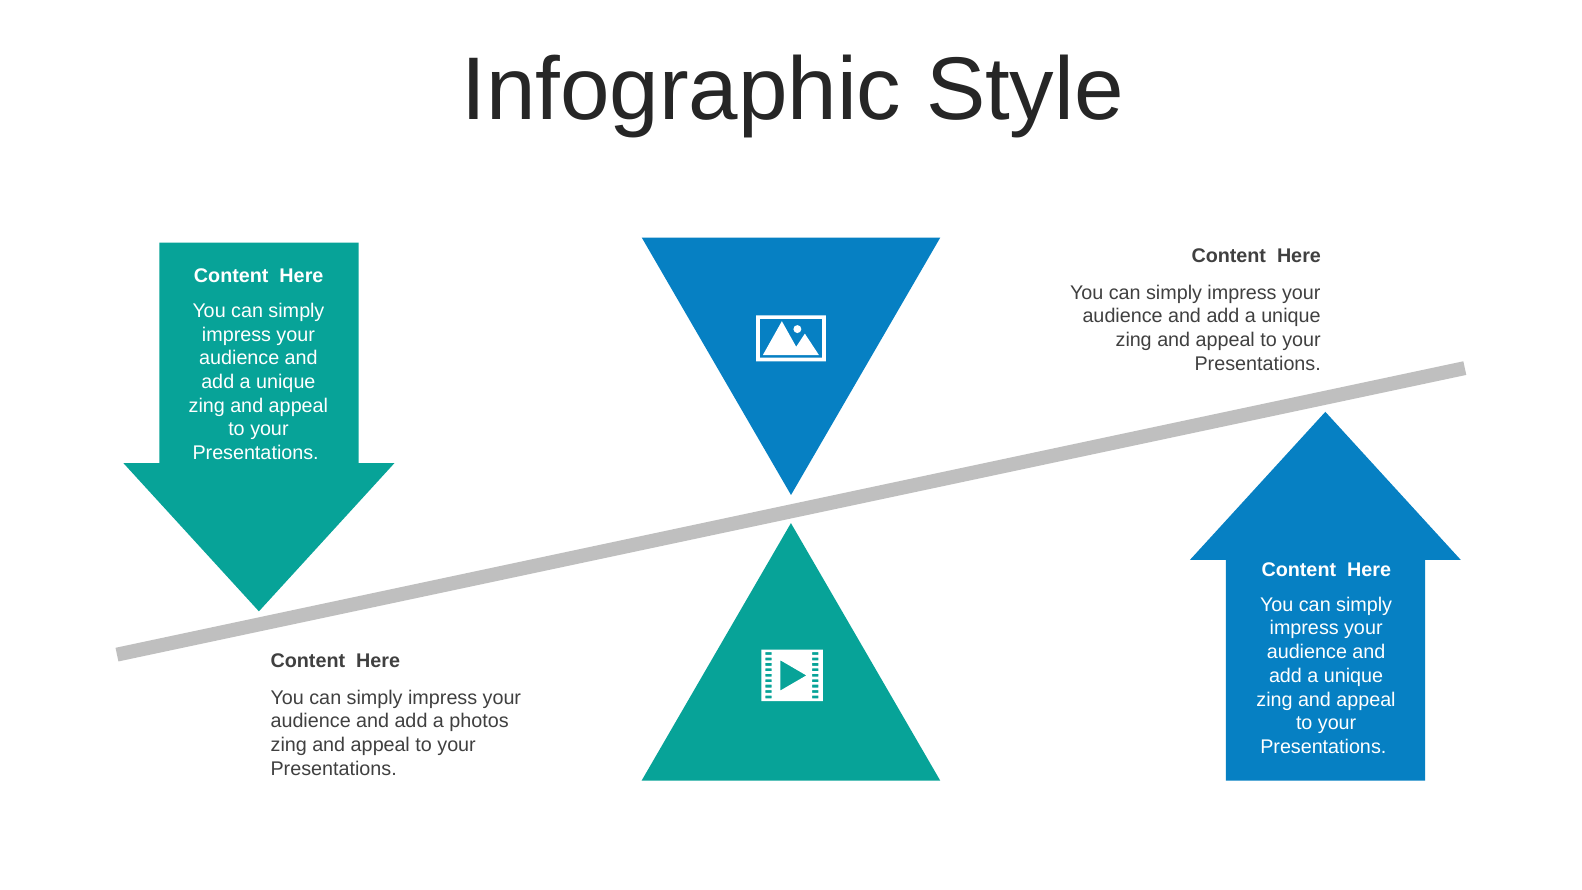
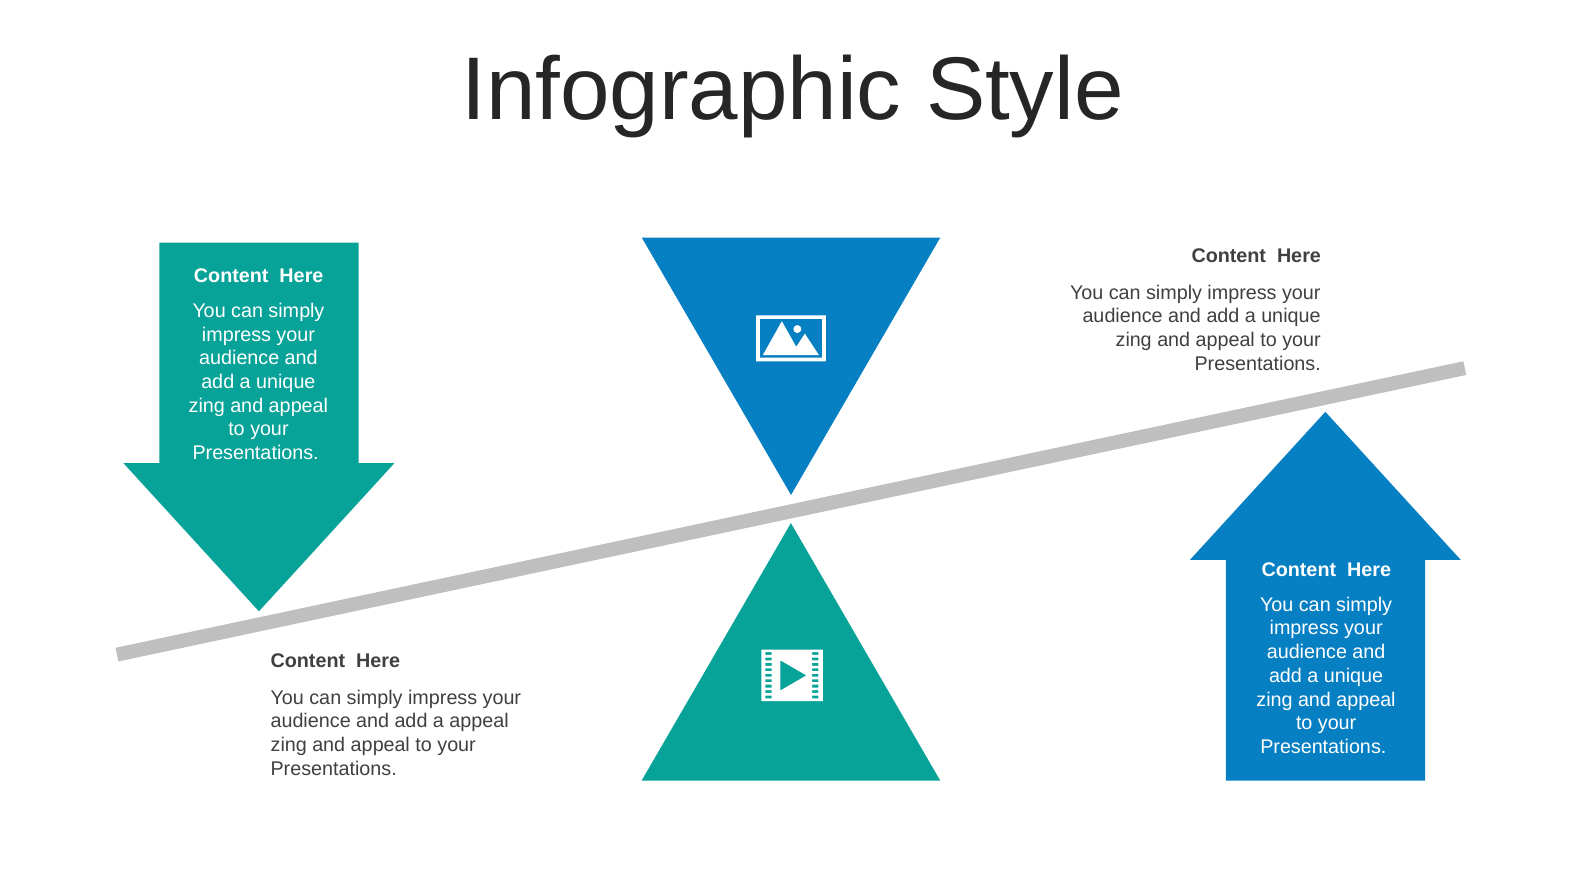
a photos: photos -> appeal
